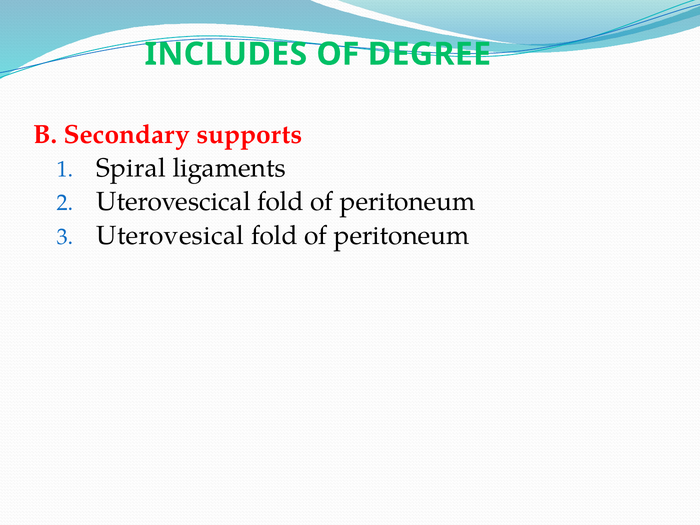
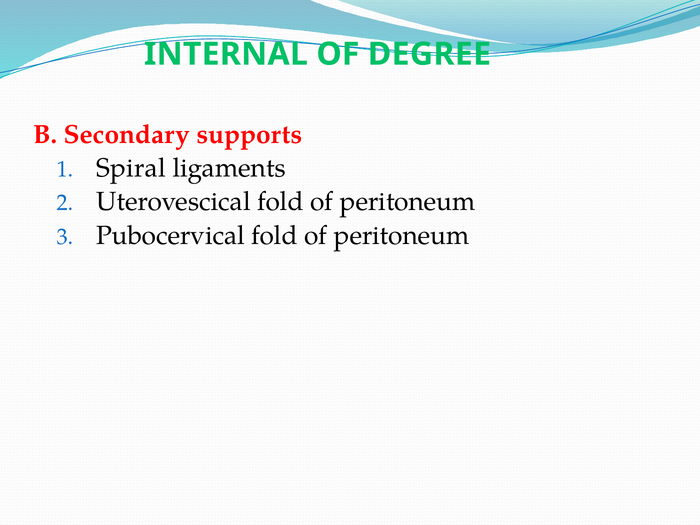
INCLUDES: INCLUDES -> INTERNAL
Uterovesical: Uterovesical -> Pubocervical
